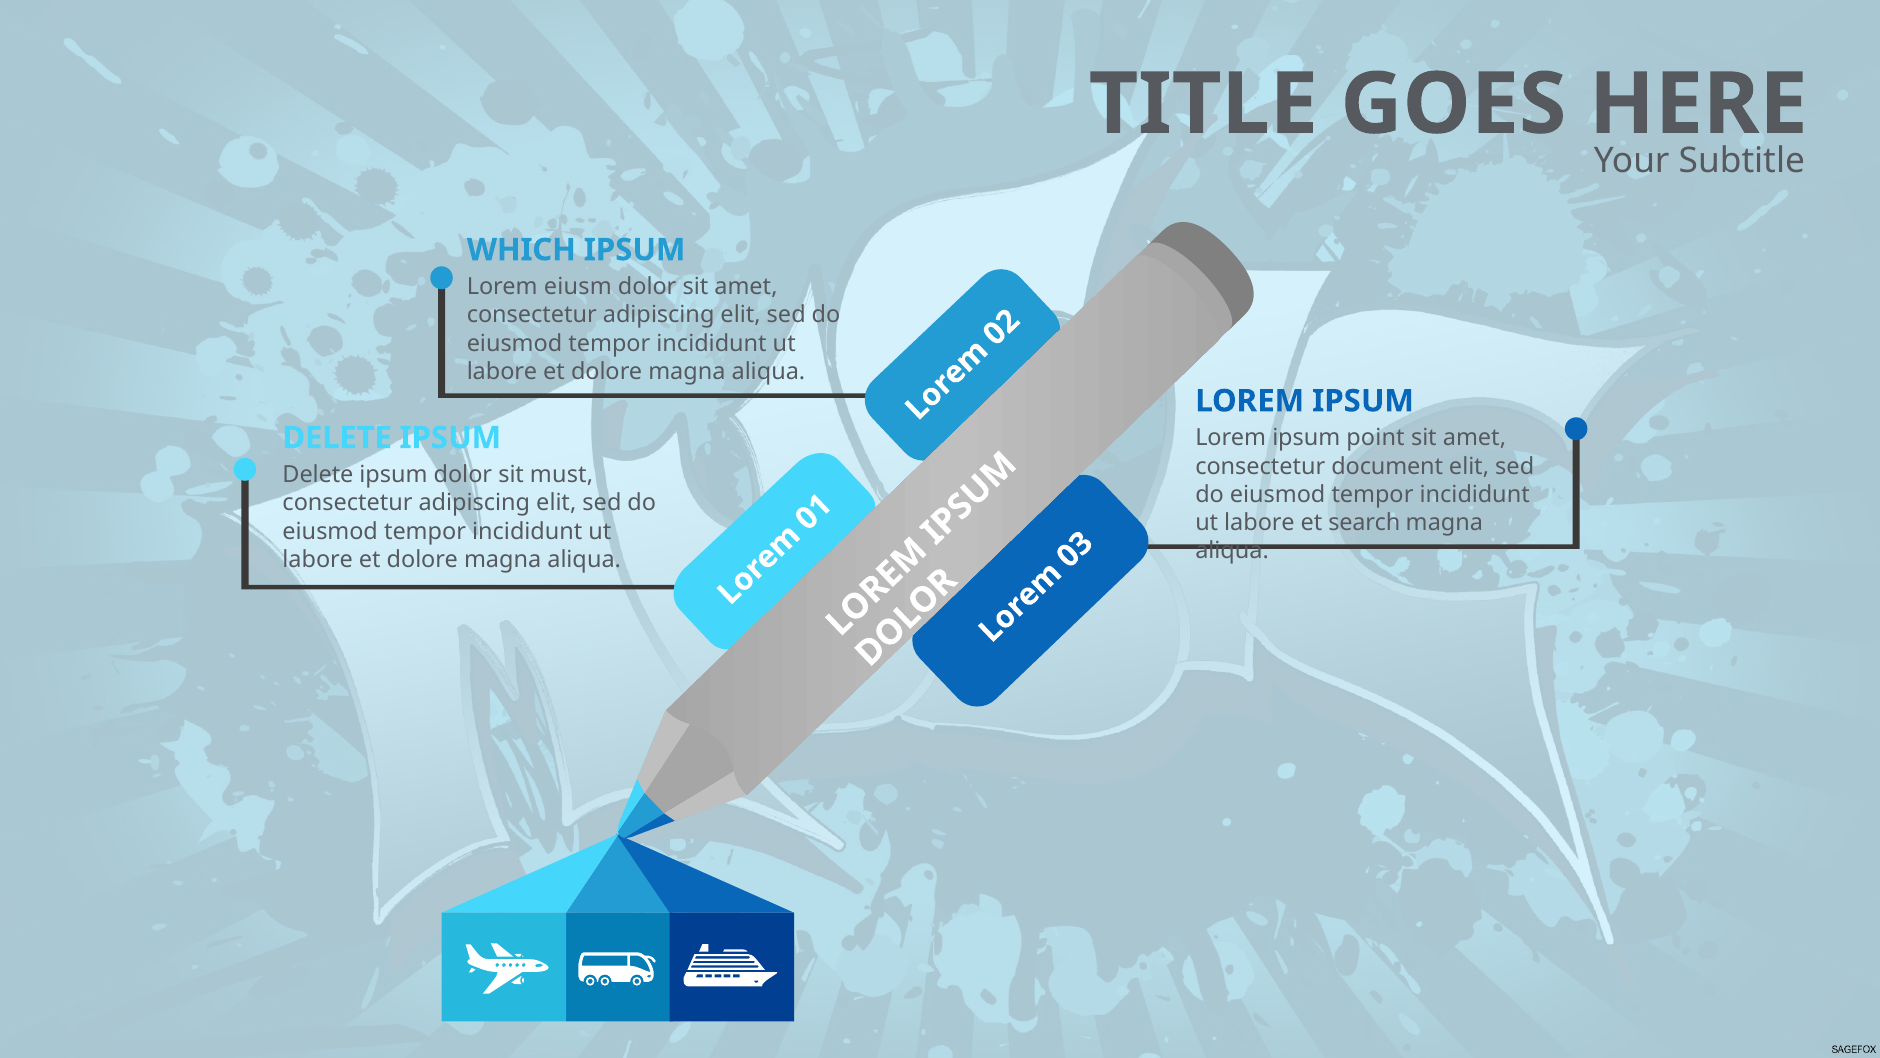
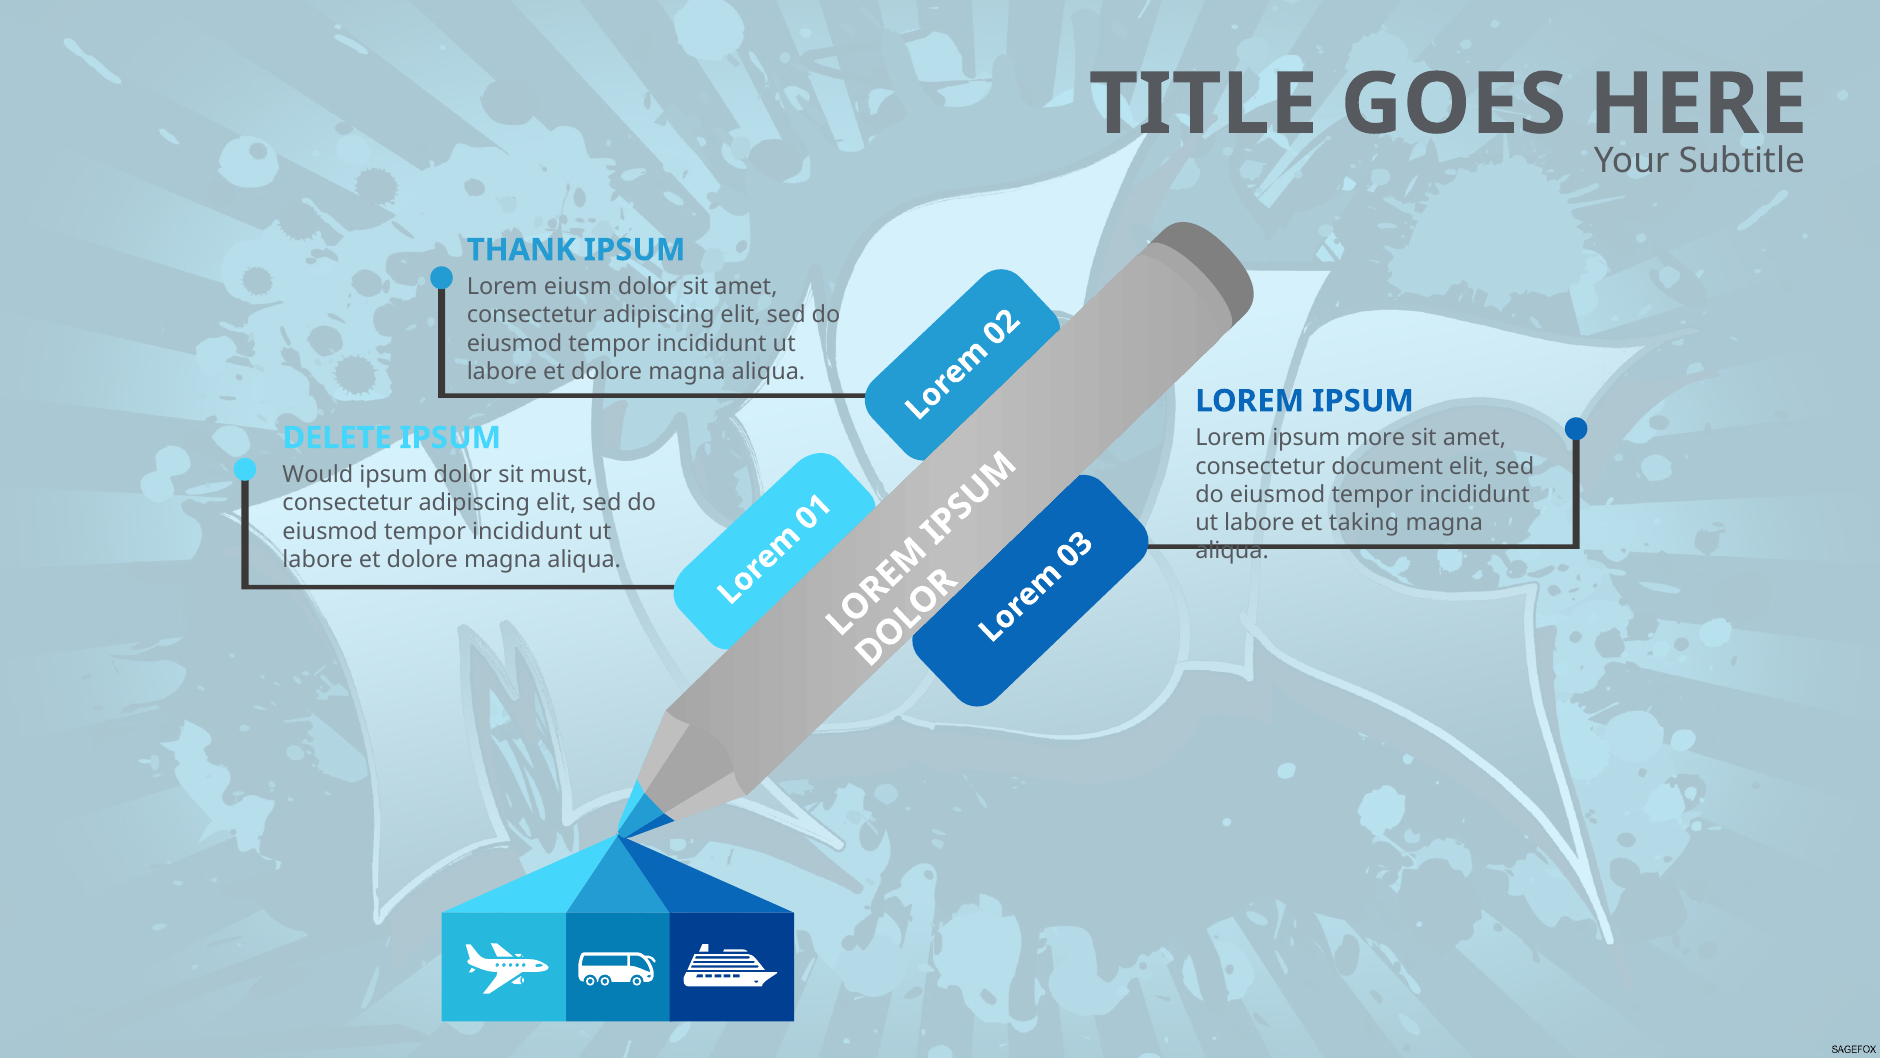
WHICH: WHICH -> THANK
point: point -> more
Delete at (318, 475): Delete -> Would
search: search -> taking
